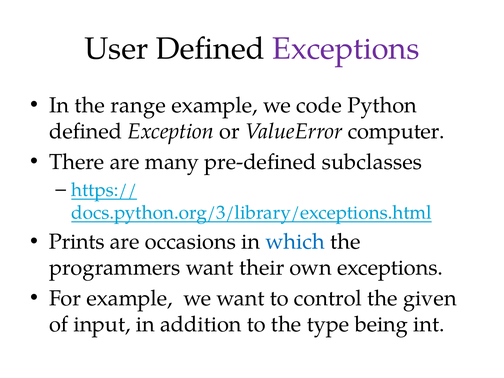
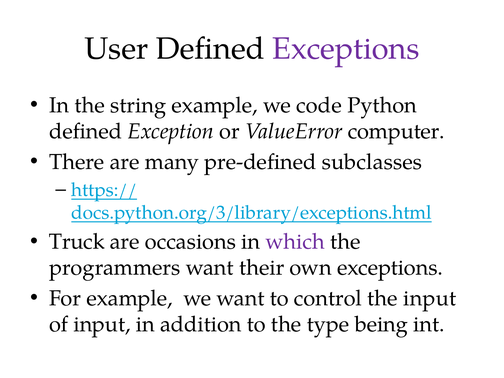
range: range -> string
Prints: Prints -> Truck
which colour: blue -> purple
the given: given -> input
